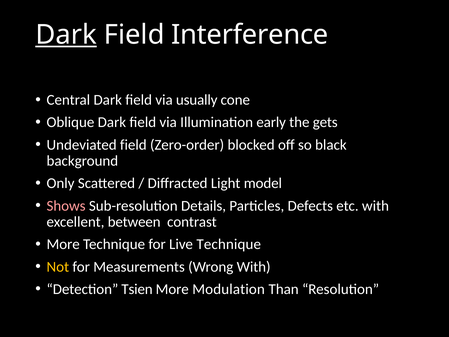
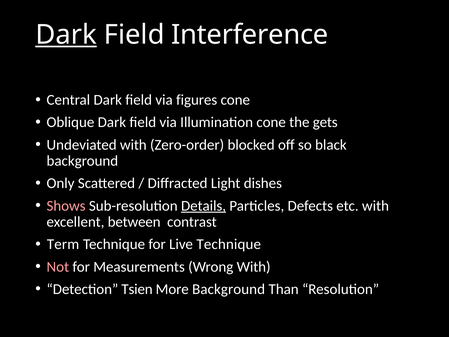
usually: usually -> figures
Illumination early: early -> cone
Undeviated field: field -> with
model: model -> dishes
Details underline: none -> present
More at (63, 244): More -> Term
Not colour: yellow -> pink
More Modulation: Modulation -> Background
